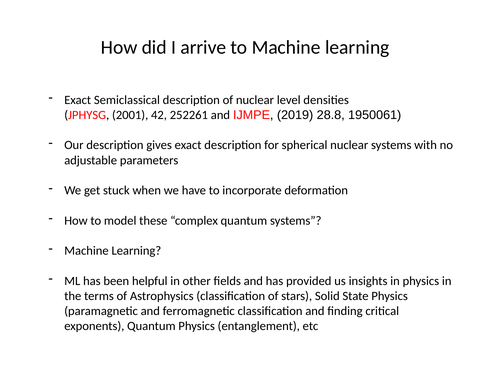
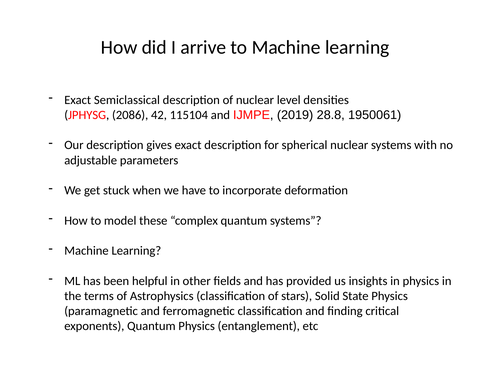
2001: 2001 -> 2086
252261: 252261 -> 115104
